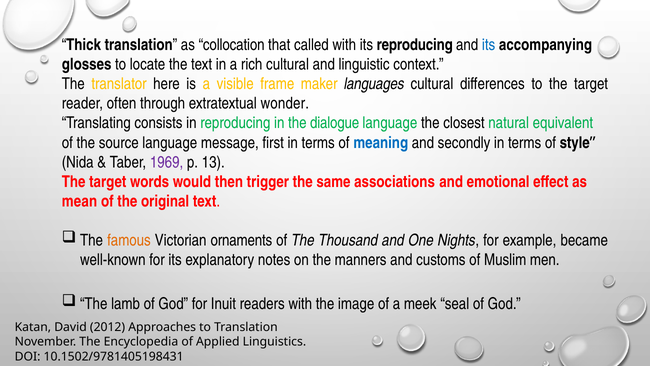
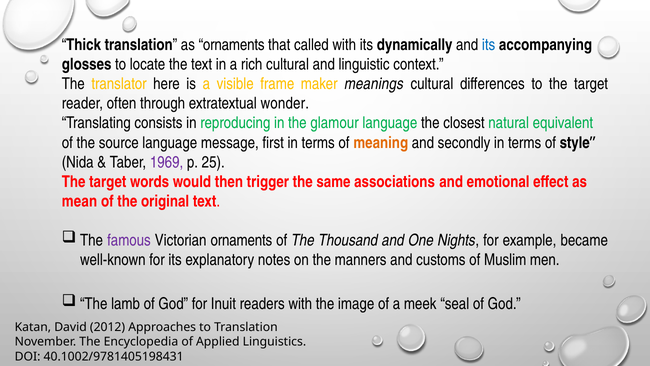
as collocation: collocation -> ornaments
its reproducing: reproducing -> dynamically
languages: languages -> meanings
dialogue: dialogue -> glamour
meaning colour: blue -> orange
13: 13 -> 25
famous colour: orange -> purple
10.1502/9781405198431: 10.1502/9781405198431 -> 40.1002/9781405198431
